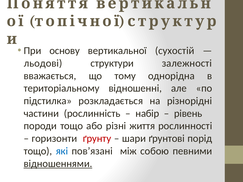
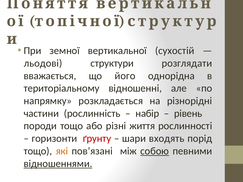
основу: основу -> земної
залежності: залежності -> розглядати
тому: тому -> його
підстилка: підстилка -> напрямку
ґрунтові: ґрунтові -> входять
які colour: blue -> orange
собою underline: none -> present
